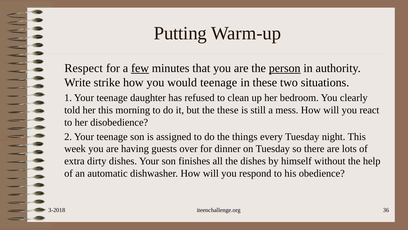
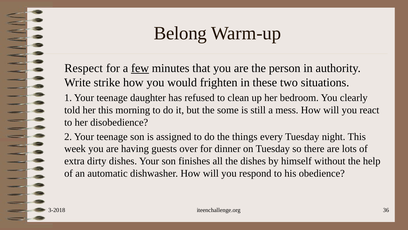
Putting: Putting -> Belong
person underline: present -> none
would teenage: teenage -> frighten
the these: these -> some
